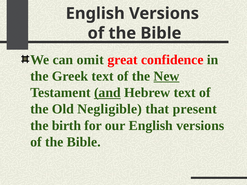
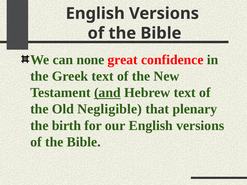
omit: omit -> none
New underline: present -> none
present: present -> plenary
